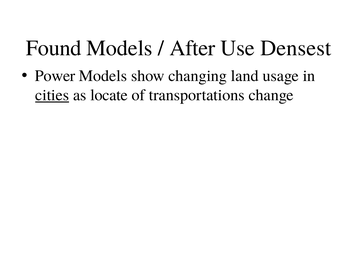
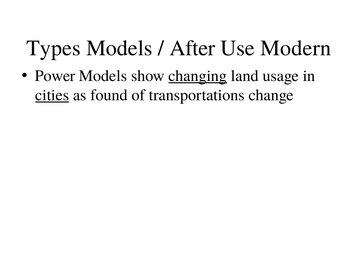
Found: Found -> Types
Densest: Densest -> Modern
changing underline: none -> present
locate: locate -> found
